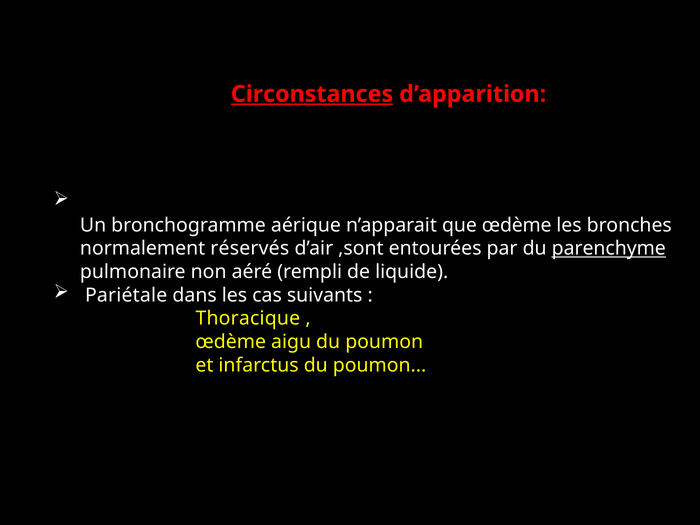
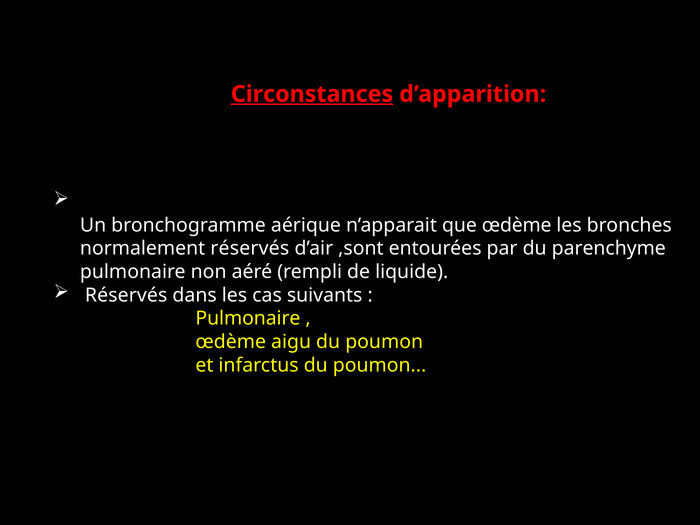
parenchyme underline: present -> none
Pariétale at (126, 295): Pariétale -> Réservés
Thoracique at (248, 319): Thoracique -> Pulmonaire
